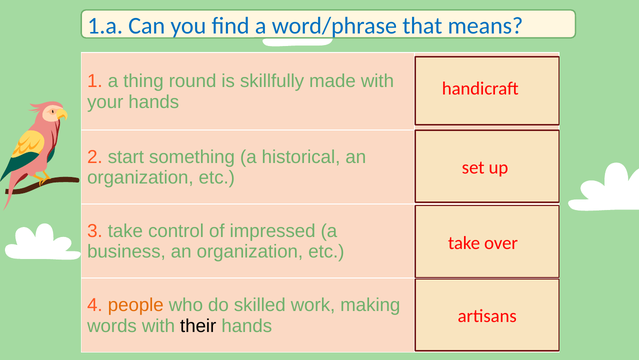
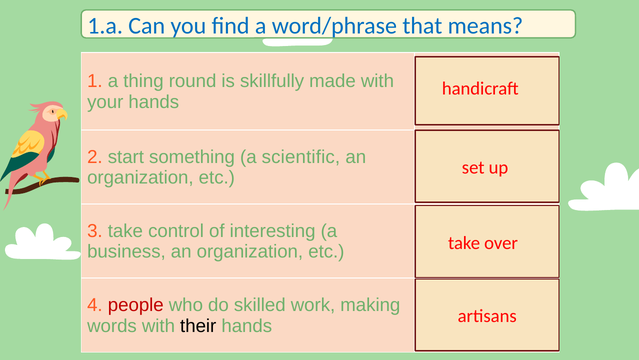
historical: historical -> scientific
impressed: impressed -> interesting
people colour: orange -> red
